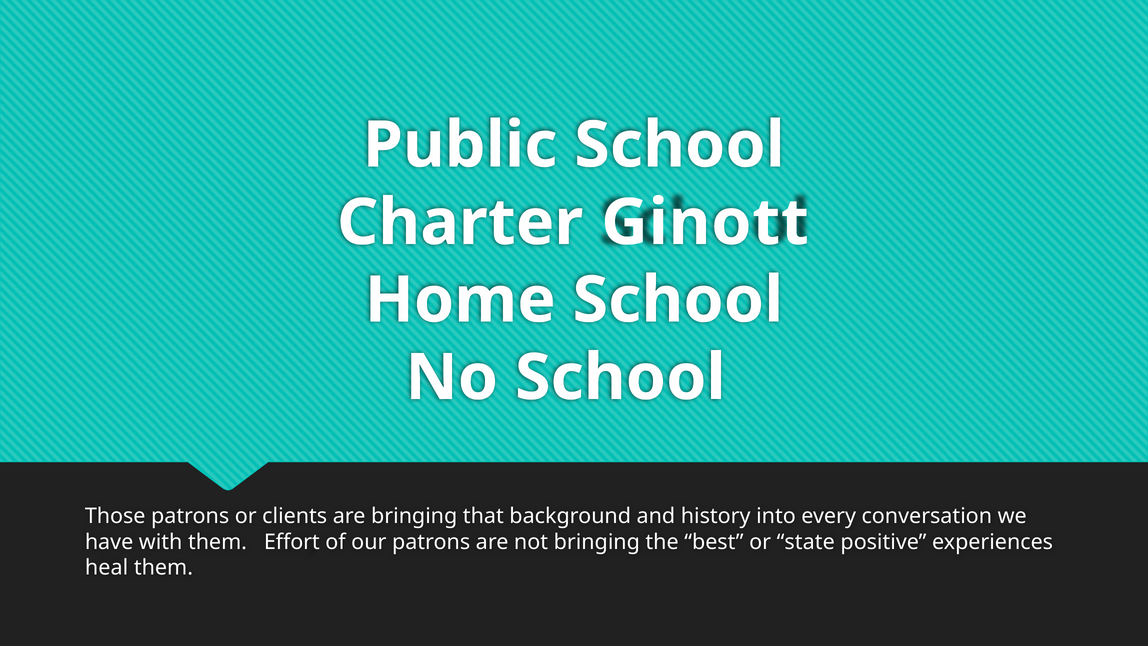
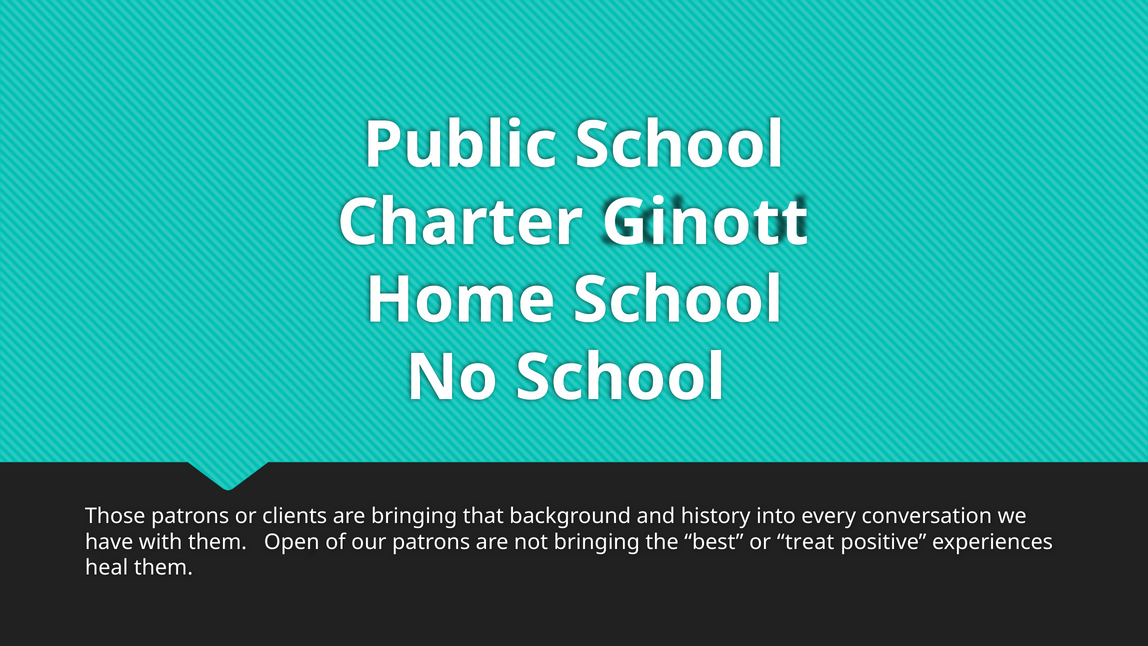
Effort: Effort -> Open
state: state -> treat
